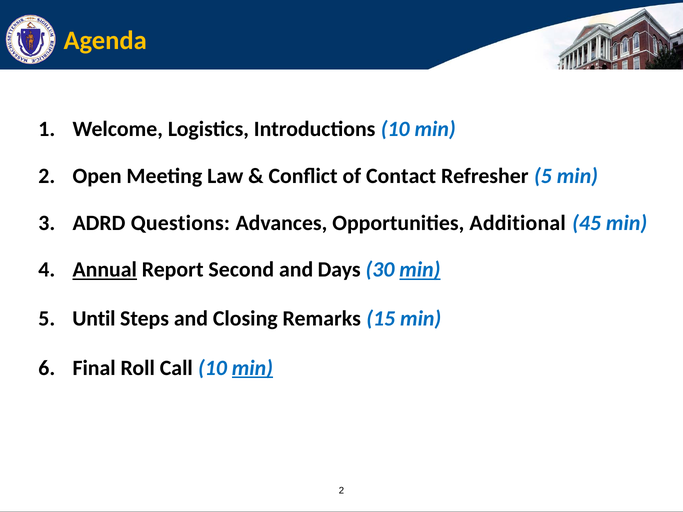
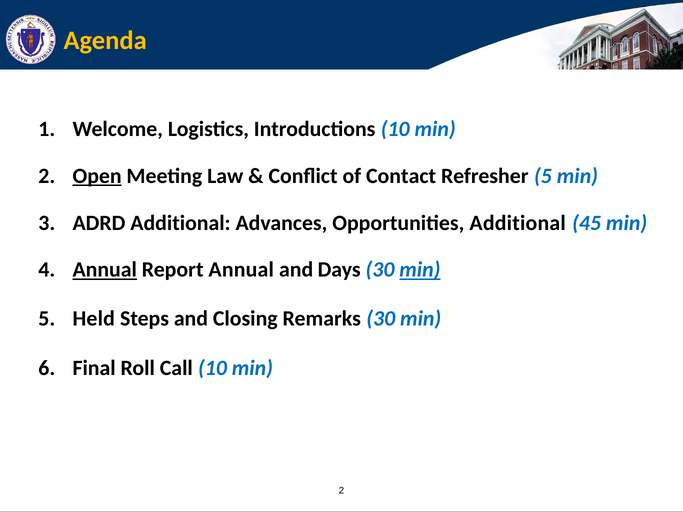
Open underline: none -> present
ADRD Questions: Questions -> Additional
Report Second: Second -> Annual
Until: Until -> Held
Remarks 15: 15 -> 30
min at (252, 368) underline: present -> none
